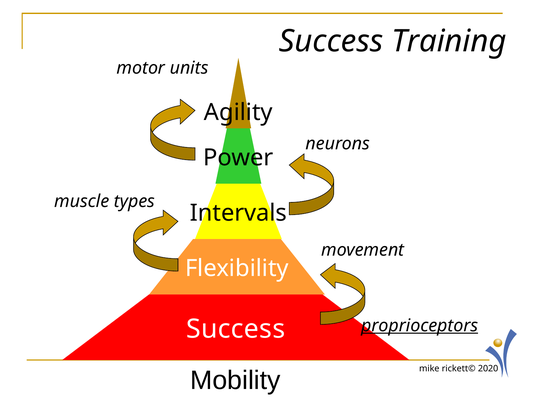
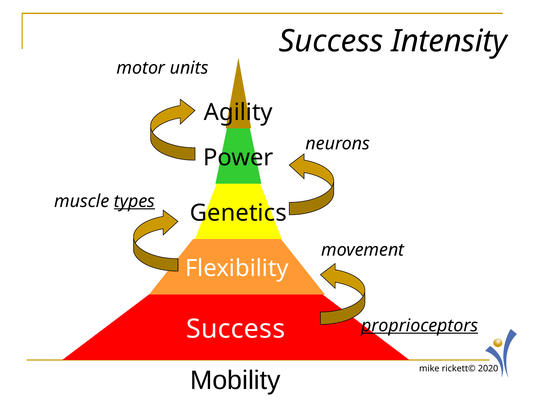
Training: Training -> Intensity
types underline: none -> present
Intervals: Intervals -> Genetics
